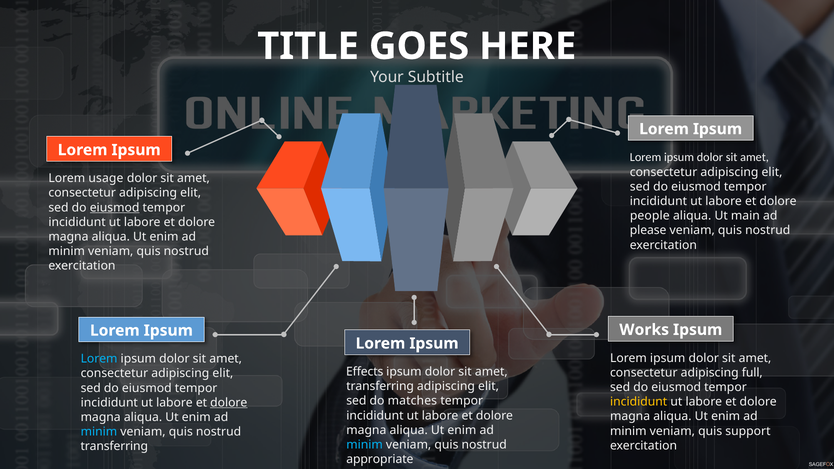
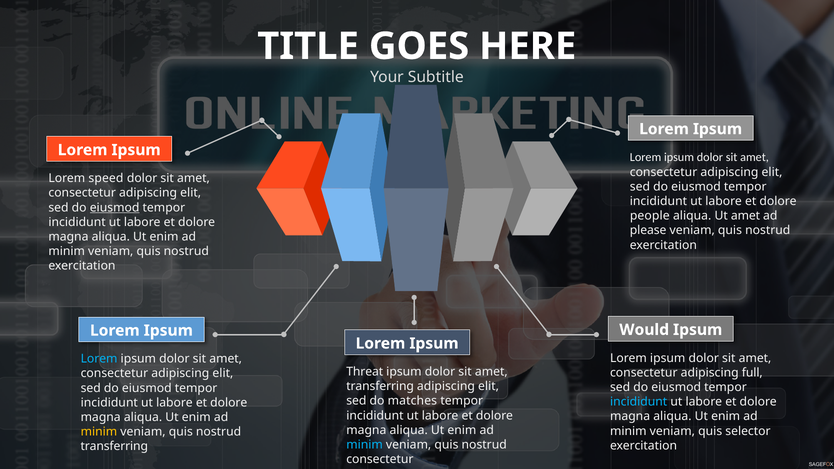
usage: usage -> speed
Ut main: main -> amet
Works: Works -> Would
Effects: Effects -> Threat
incididunt at (639, 402) colour: yellow -> light blue
dolore at (229, 403) underline: present -> none
support: support -> selector
minim at (99, 432) colour: light blue -> yellow
appropriate at (380, 459): appropriate -> consectetur
